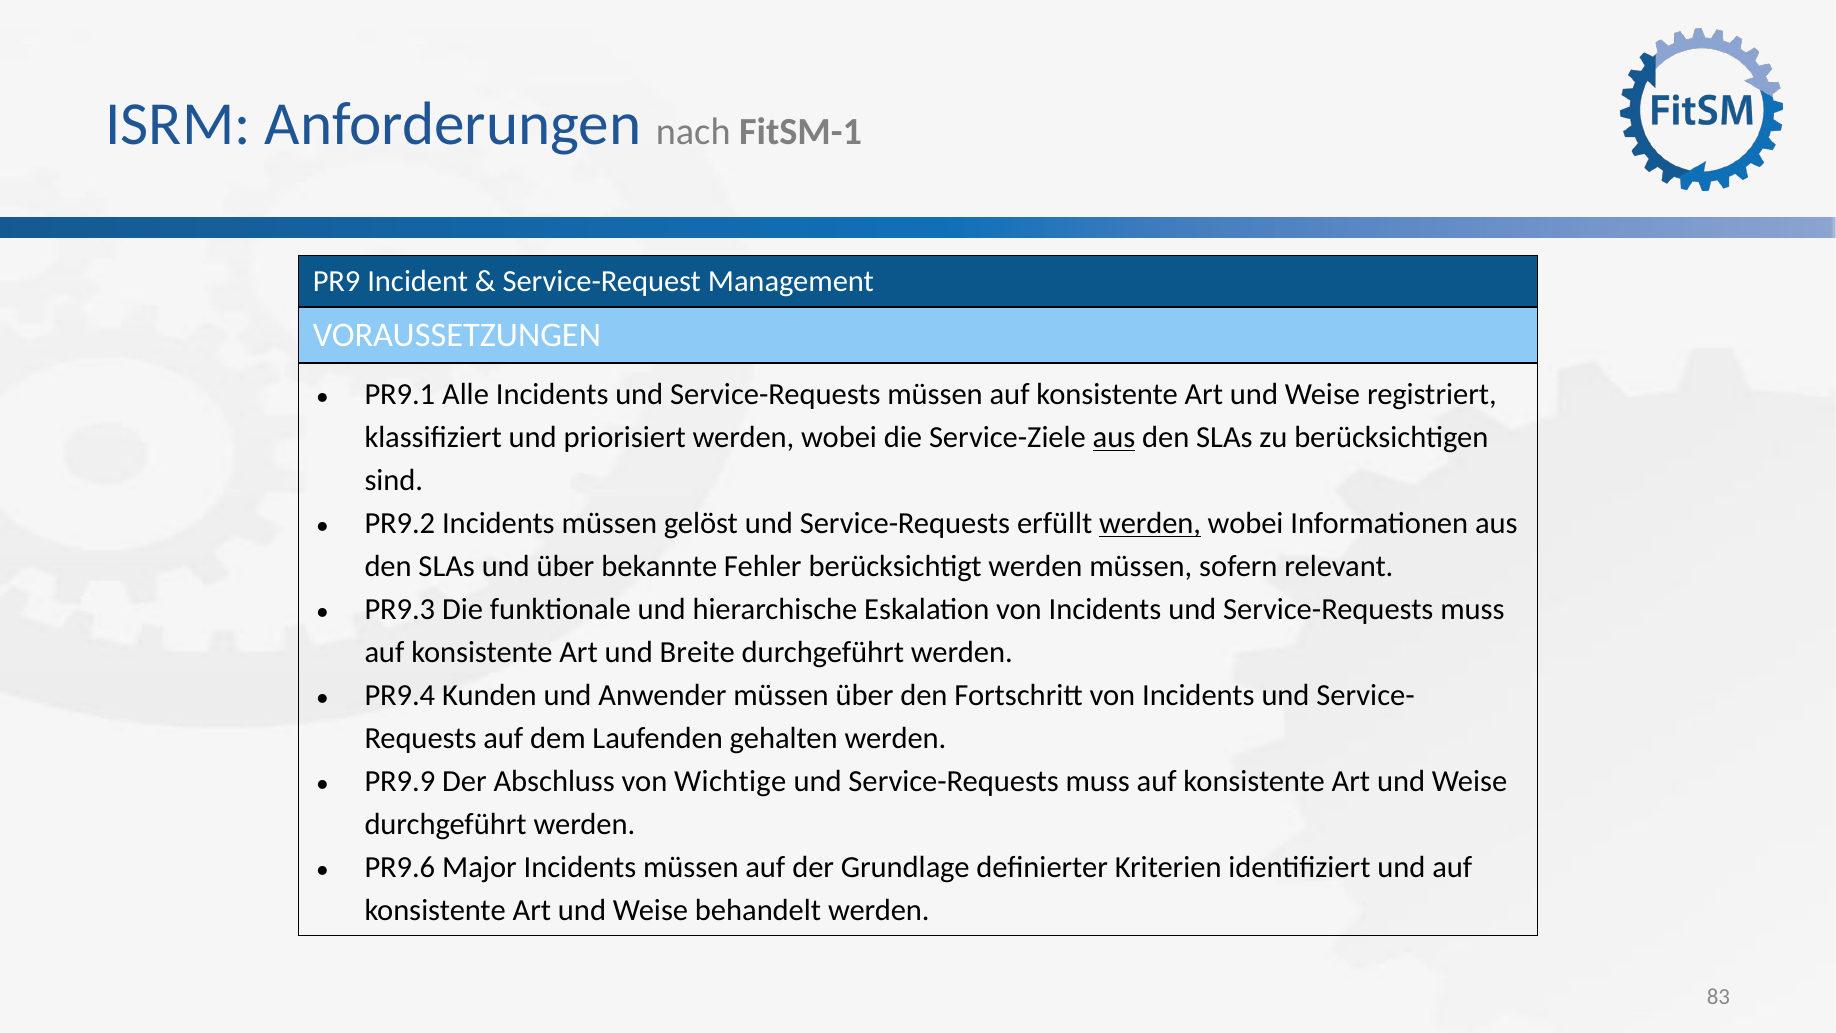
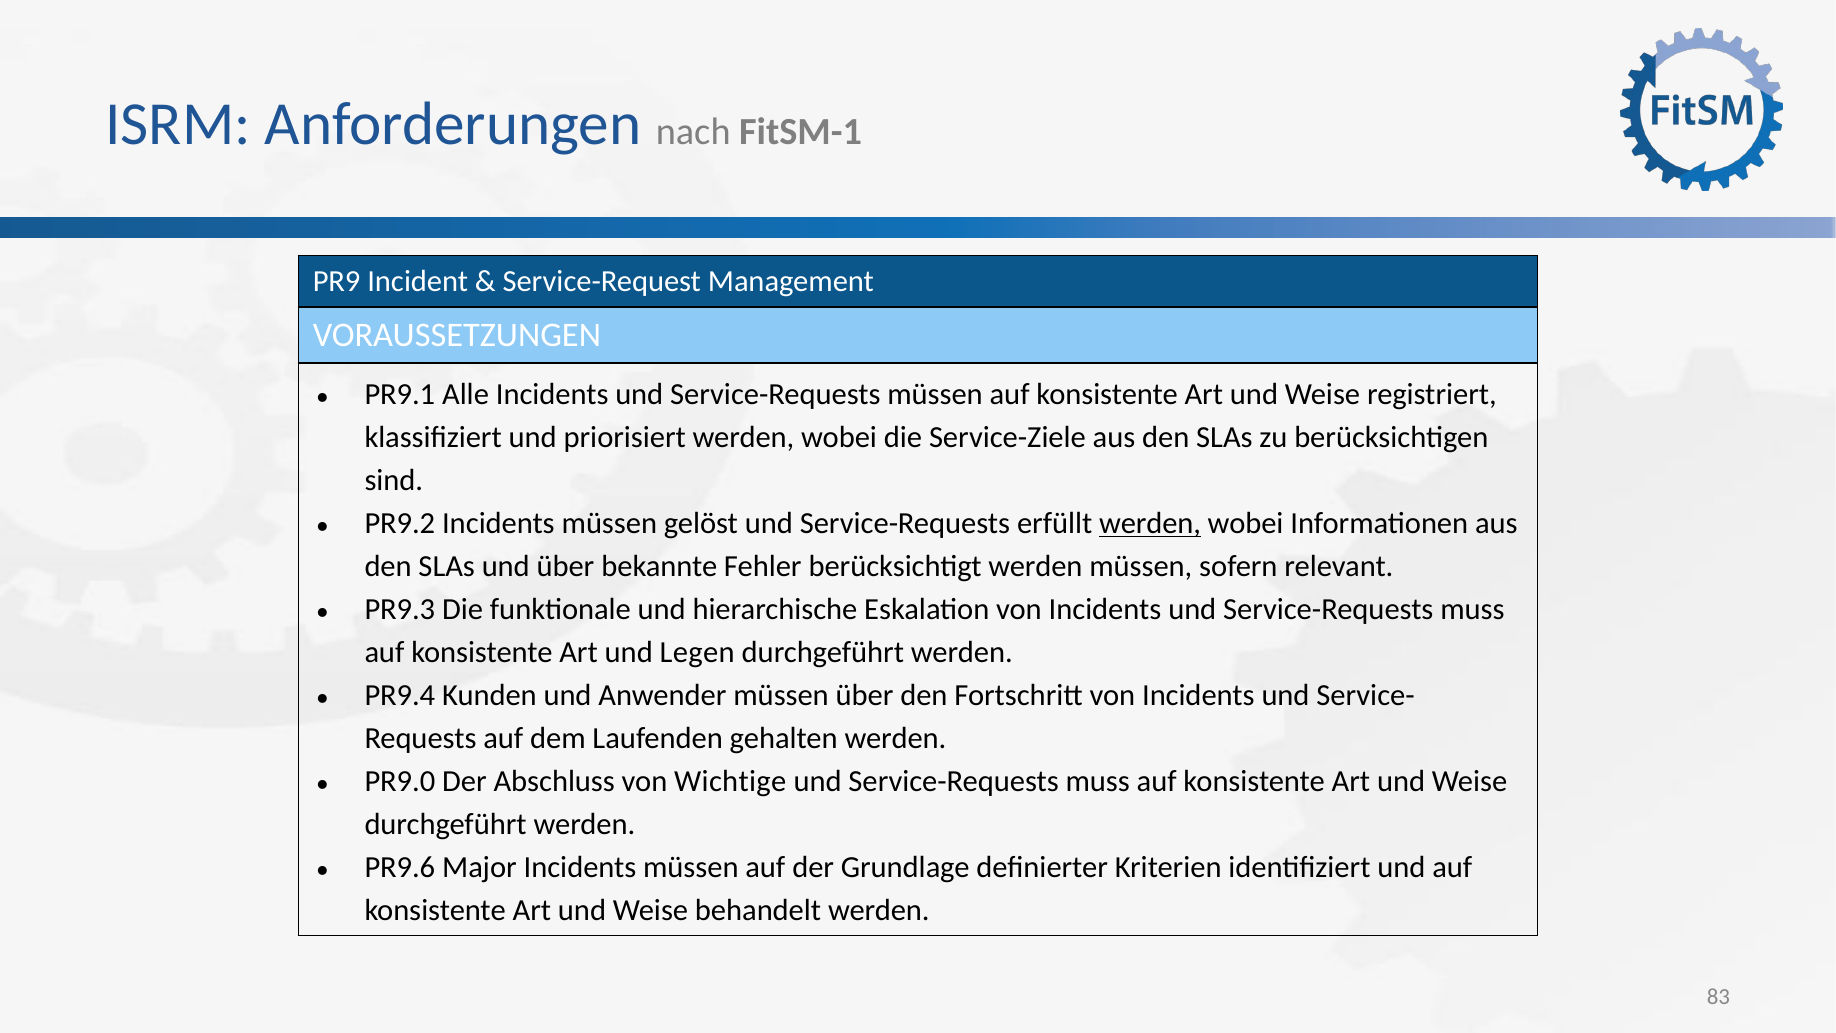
aus at (1114, 437) underline: present -> none
Breite: Breite -> Legen
PR9.9: PR9.9 -> PR9.0
